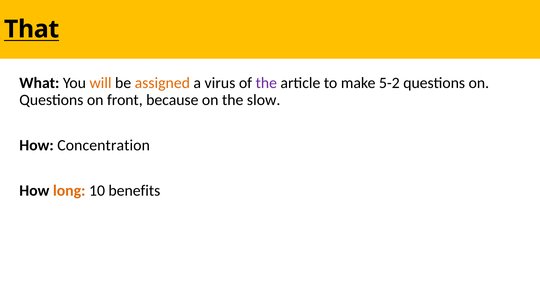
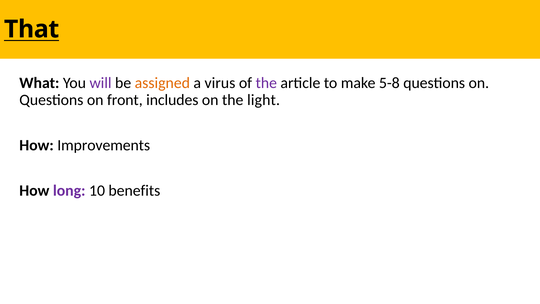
will colour: orange -> purple
5-2: 5-2 -> 5-8
because: because -> includes
slow: slow -> light
Concentration: Concentration -> Improvements
long colour: orange -> purple
